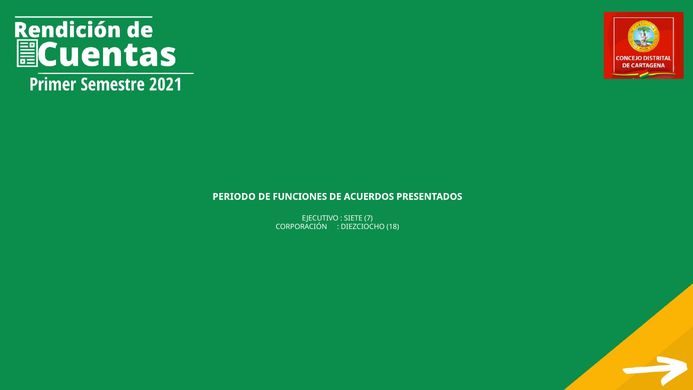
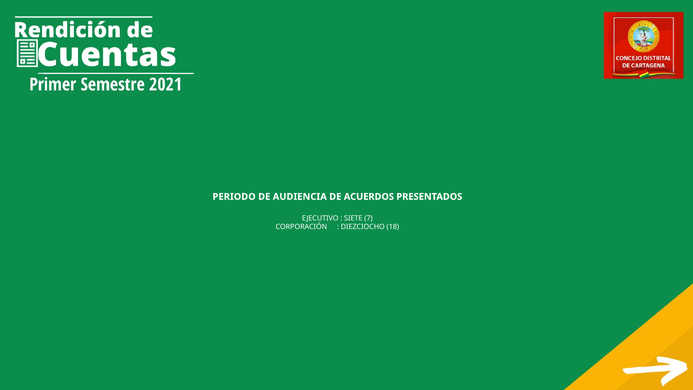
FUNCIONES: FUNCIONES -> AUDIENCIA
